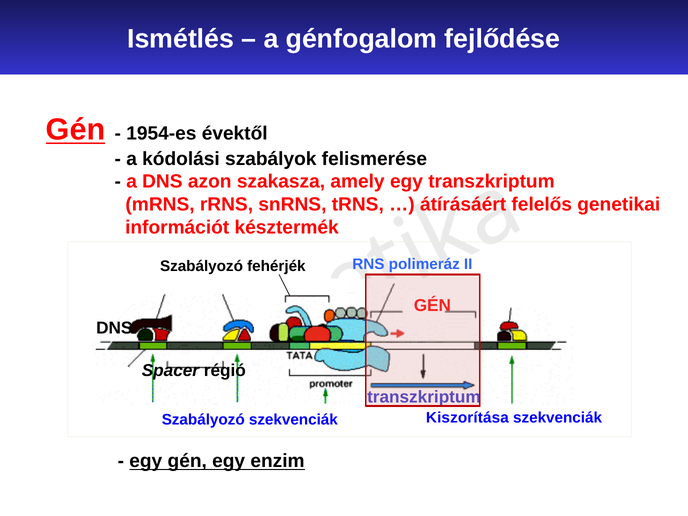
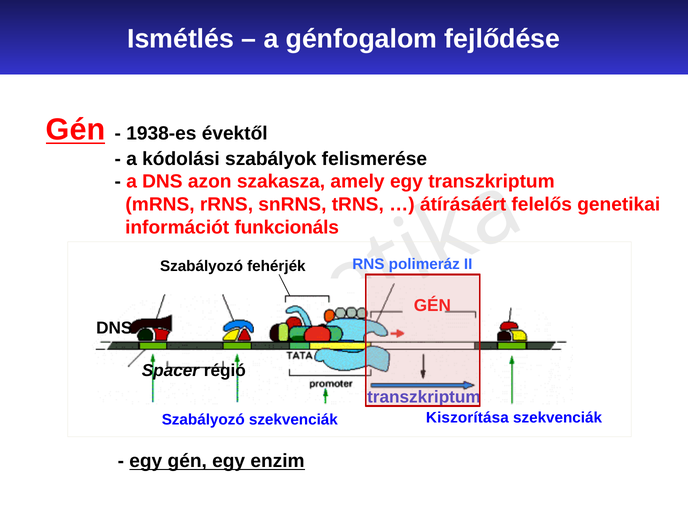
1954-es: 1954-es -> 1938-es
késztermék: késztermék -> funkcionáls
